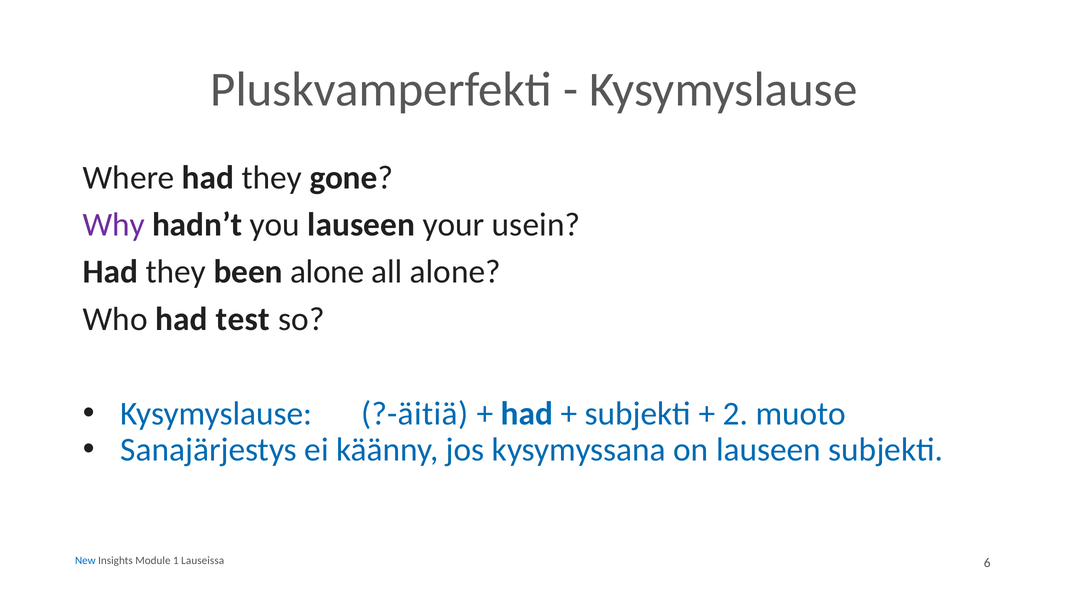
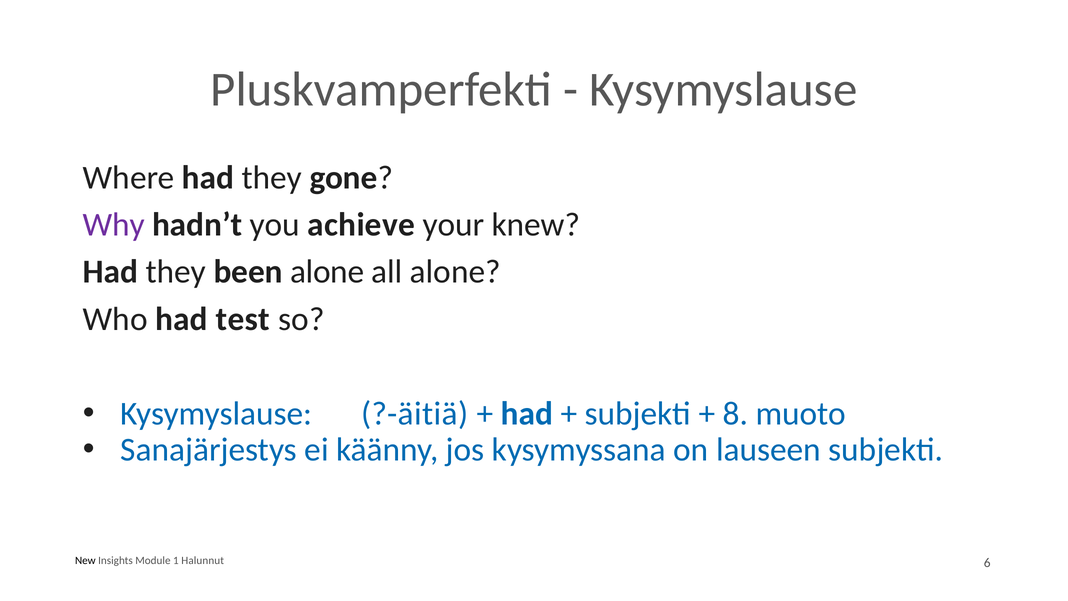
you lauseen: lauseen -> achieve
usein: usein -> knew
2: 2 -> 8
New colour: blue -> black
Lauseissa: Lauseissa -> Halunnut
